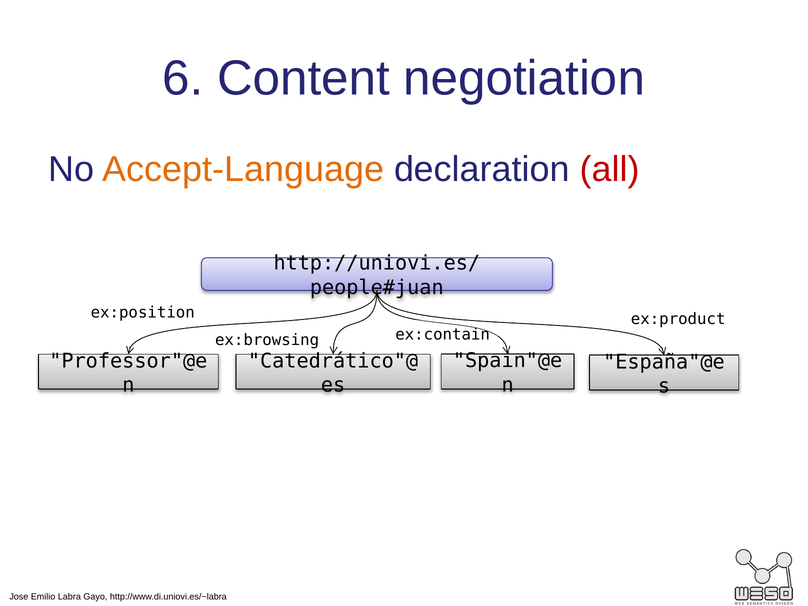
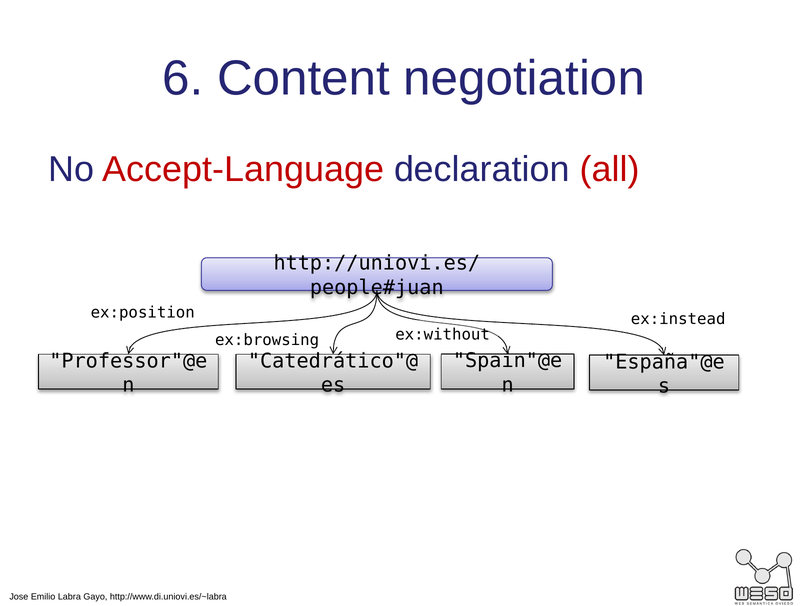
Accept-Language colour: orange -> red
ex:product: ex:product -> ex:instead
ex:contain: ex:contain -> ex:without
